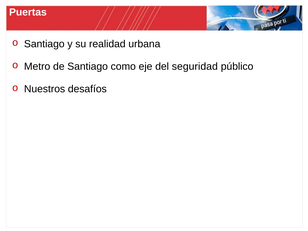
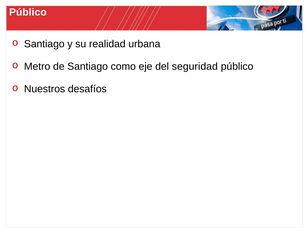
Puertas at (28, 12): Puertas -> Público
